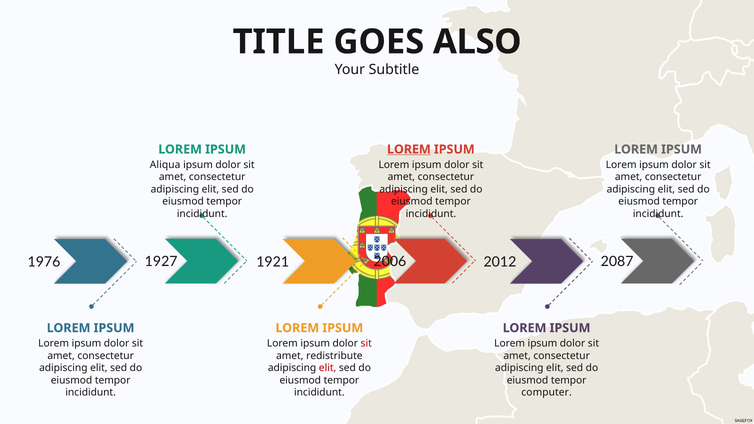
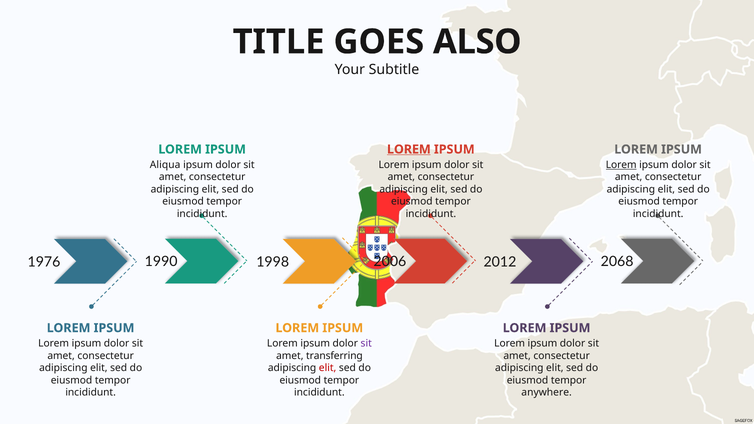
Lorem at (621, 165) underline: none -> present
1927: 1927 -> 1990
1921: 1921 -> 1998
2087: 2087 -> 2068
sit at (366, 344) colour: red -> purple
redistribute: redistribute -> transferring
computer: computer -> anywhere
